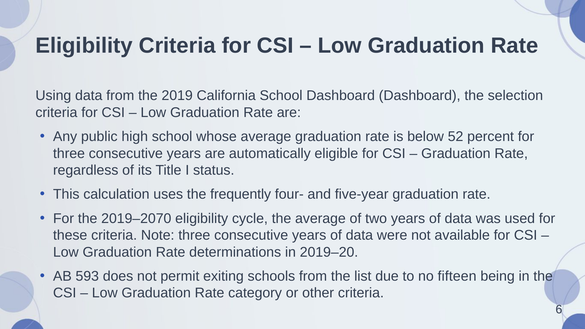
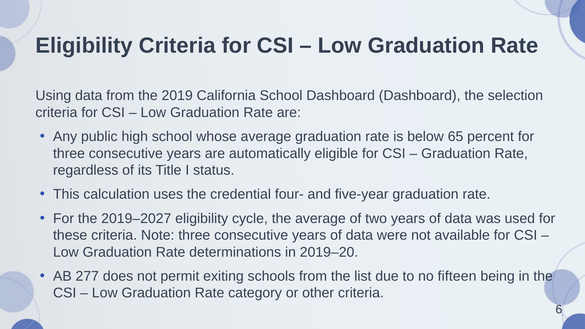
52: 52 -> 65
frequently: frequently -> credential
2019–2070: 2019–2070 -> 2019–2027
593: 593 -> 277
